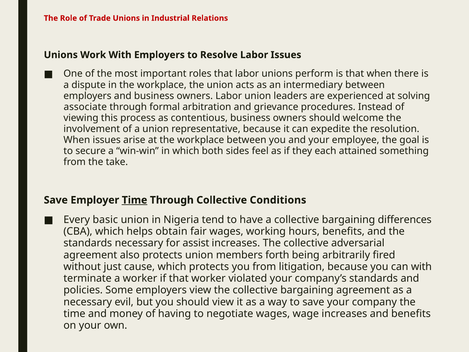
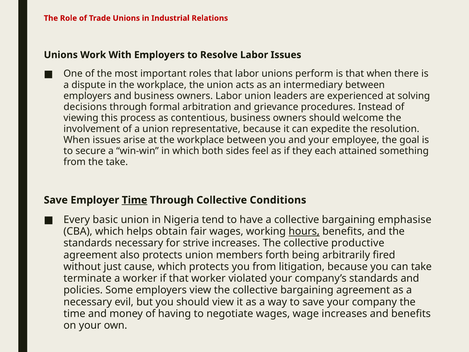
associate: associate -> decisions
differences: differences -> emphasise
hours underline: none -> present
assist: assist -> strive
adversarial: adversarial -> productive
can with: with -> take
